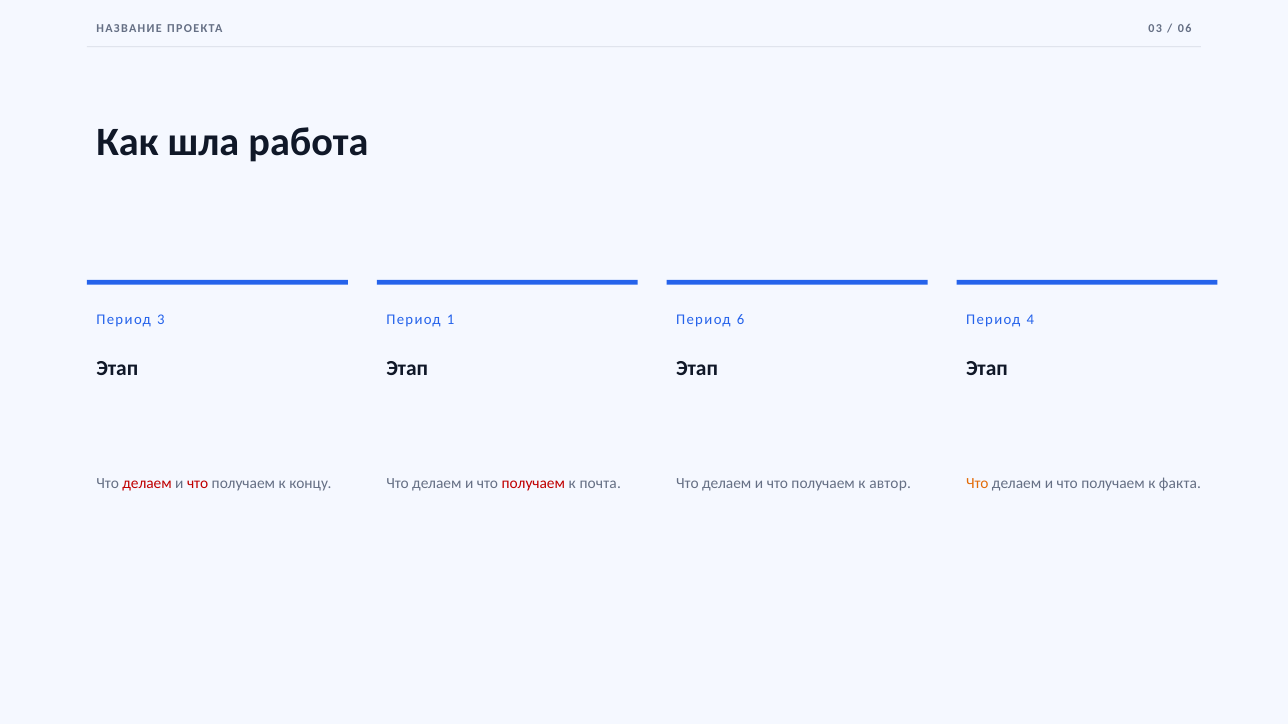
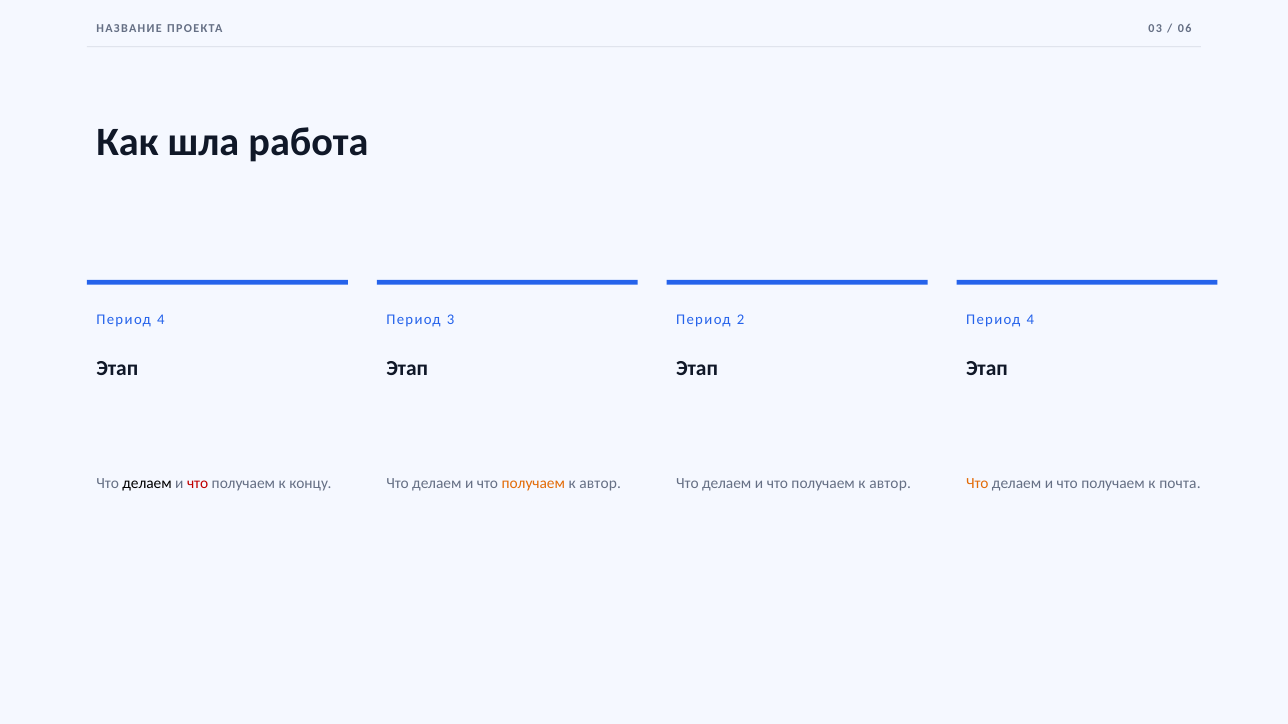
3 at (161, 320): 3 -> 4
1: 1 -> 3
6: 6 -> 2
делаем at (147, 484) colour: red -> black
получаем at (533, 484) colour: red -> orange
почта at (600, 484): почта -> автор
факта: факта -> почта
